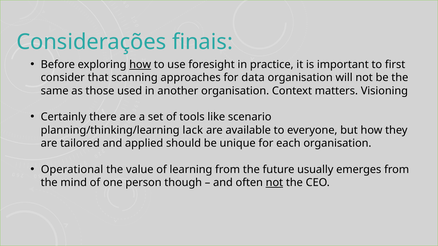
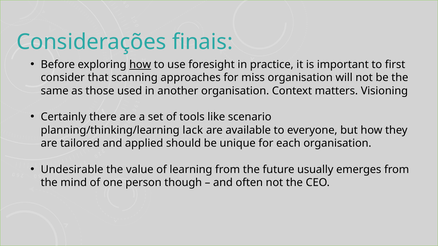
data: data -> miss
Operational: Operational -> Undesirable
not at (274, 183) underline: present -> none
